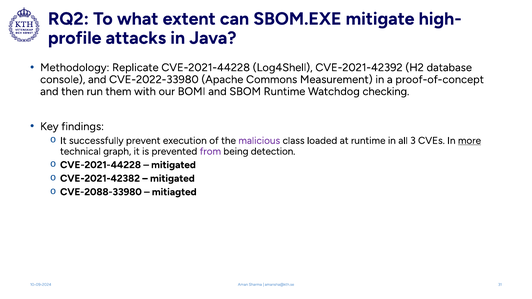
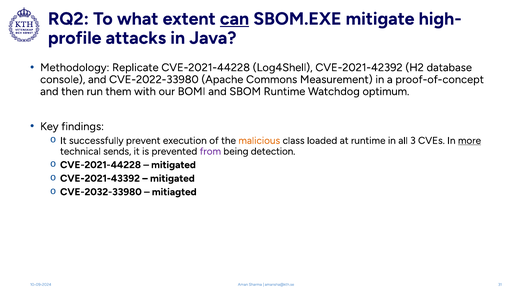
can underline: none -> present
checking: checking -> optimum
malicious colour: purple -> orange
graph: graph -> sends
CVE-2021-42382: CVE-2021-42382 -> CVE-2021-43392
CVE-2088-33980: CVE-2088-33980 -> CVE-2032-33980
